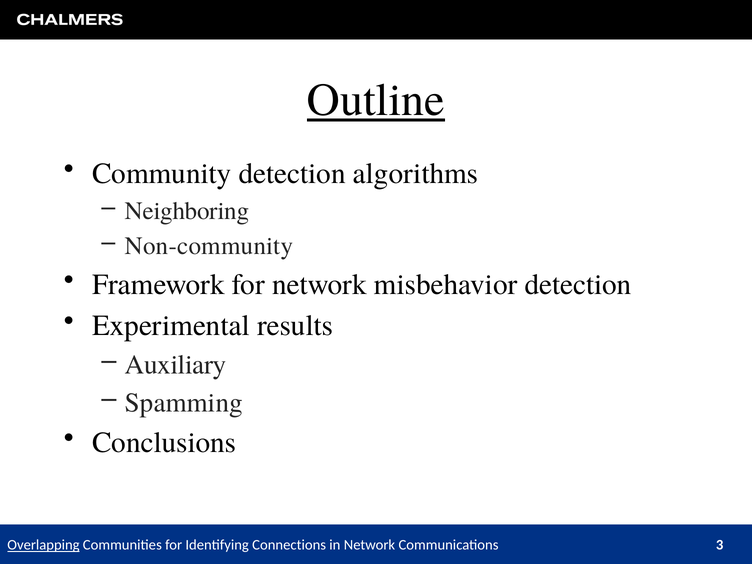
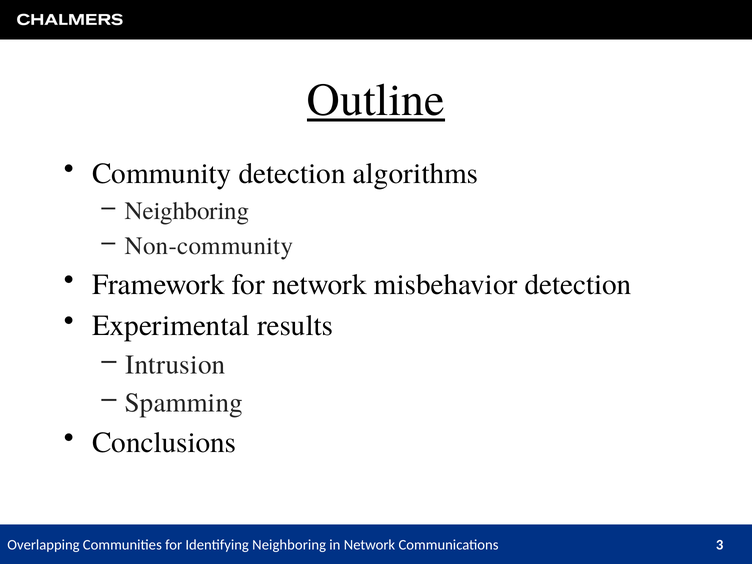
Auxiliary: Auxiliary -> Intrusion
Overlapping underline: present -> none
Connections at (289, 545): Connections -> Neighboring
